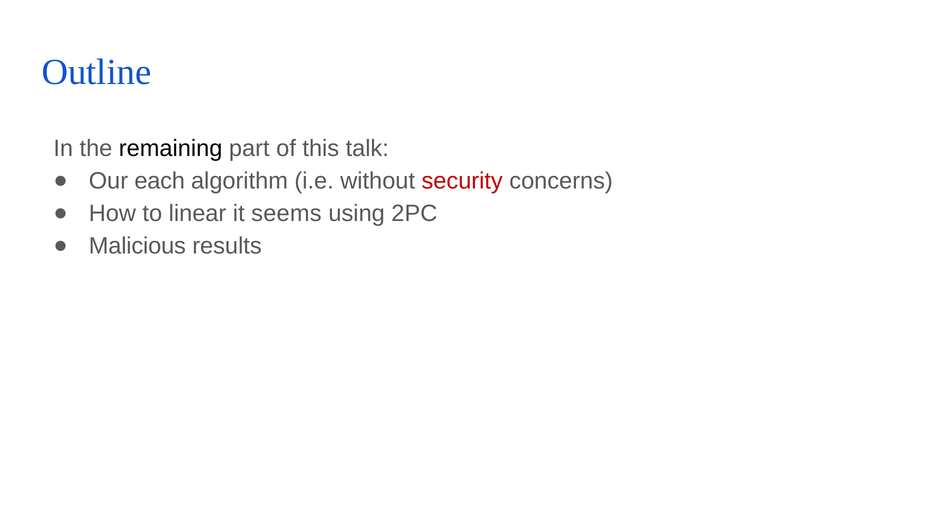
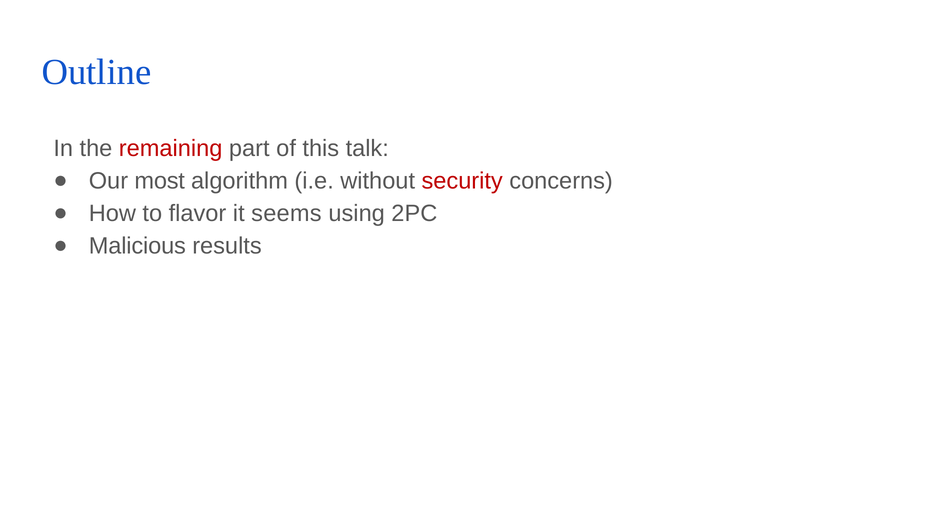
remaining colour: black -> red
each: each -> most
linear: linear -> flavor
